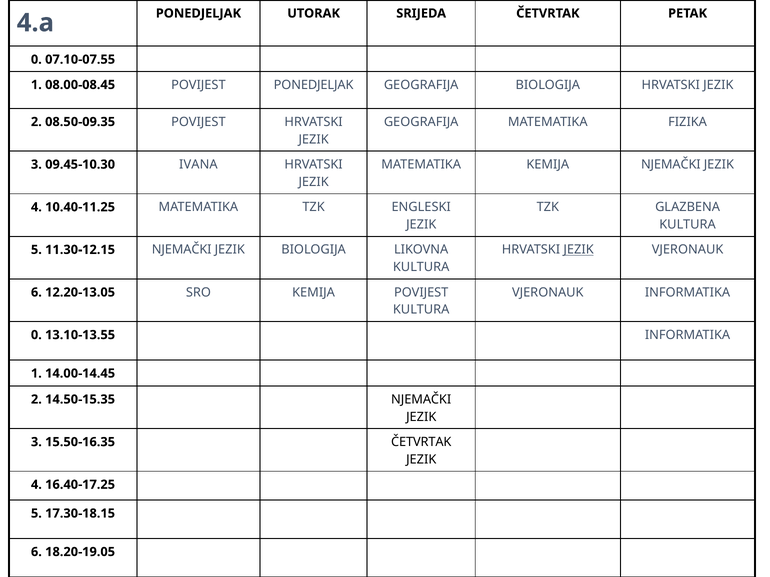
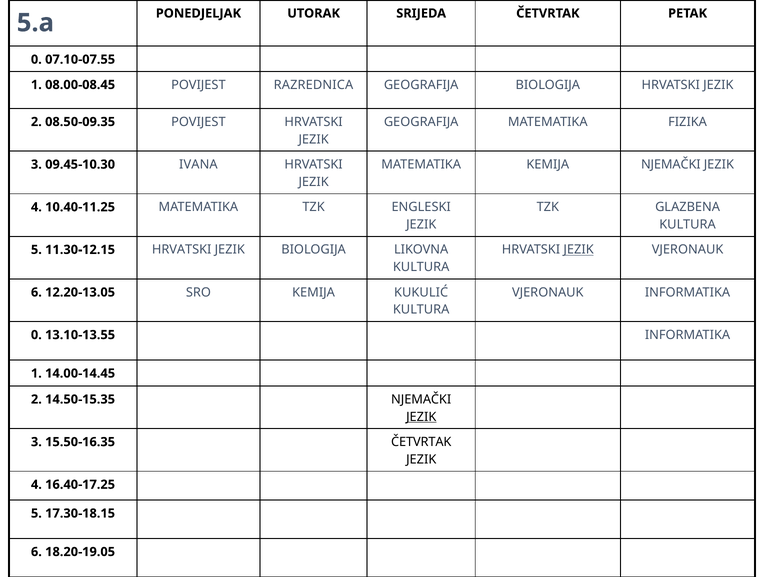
4.a: 4.a -> 5.a
POVIJEST PONEDJELJAK: PONEDJELJAK -> RAZREDNICA
11.30-12.15 NJEMAČKI: NJEMAČKI -> HRVATSKI
KEMIJA POVIJEST: POVIJEST -> KUKULIĆ
JEZIK at (421, 417) underline: none -> present
